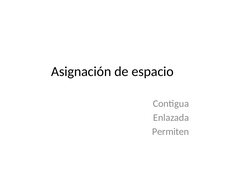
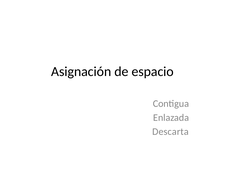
Permiten: Permiten -> Descarta
